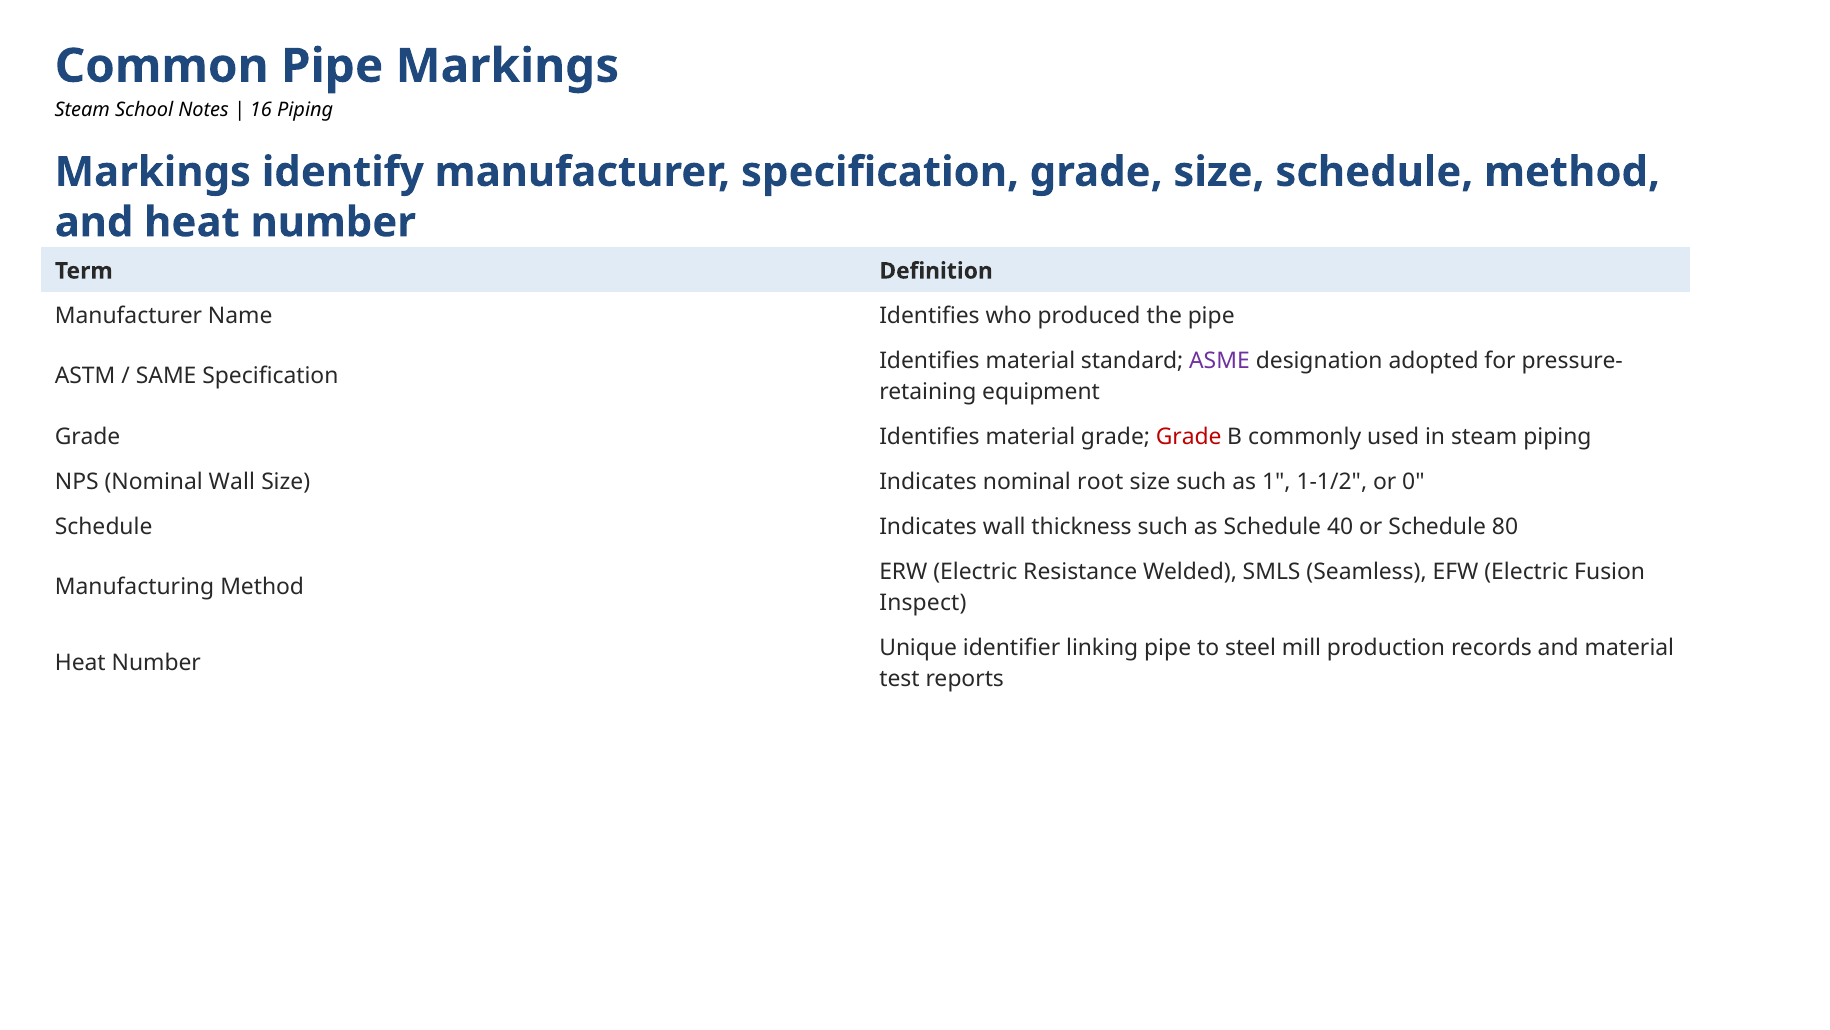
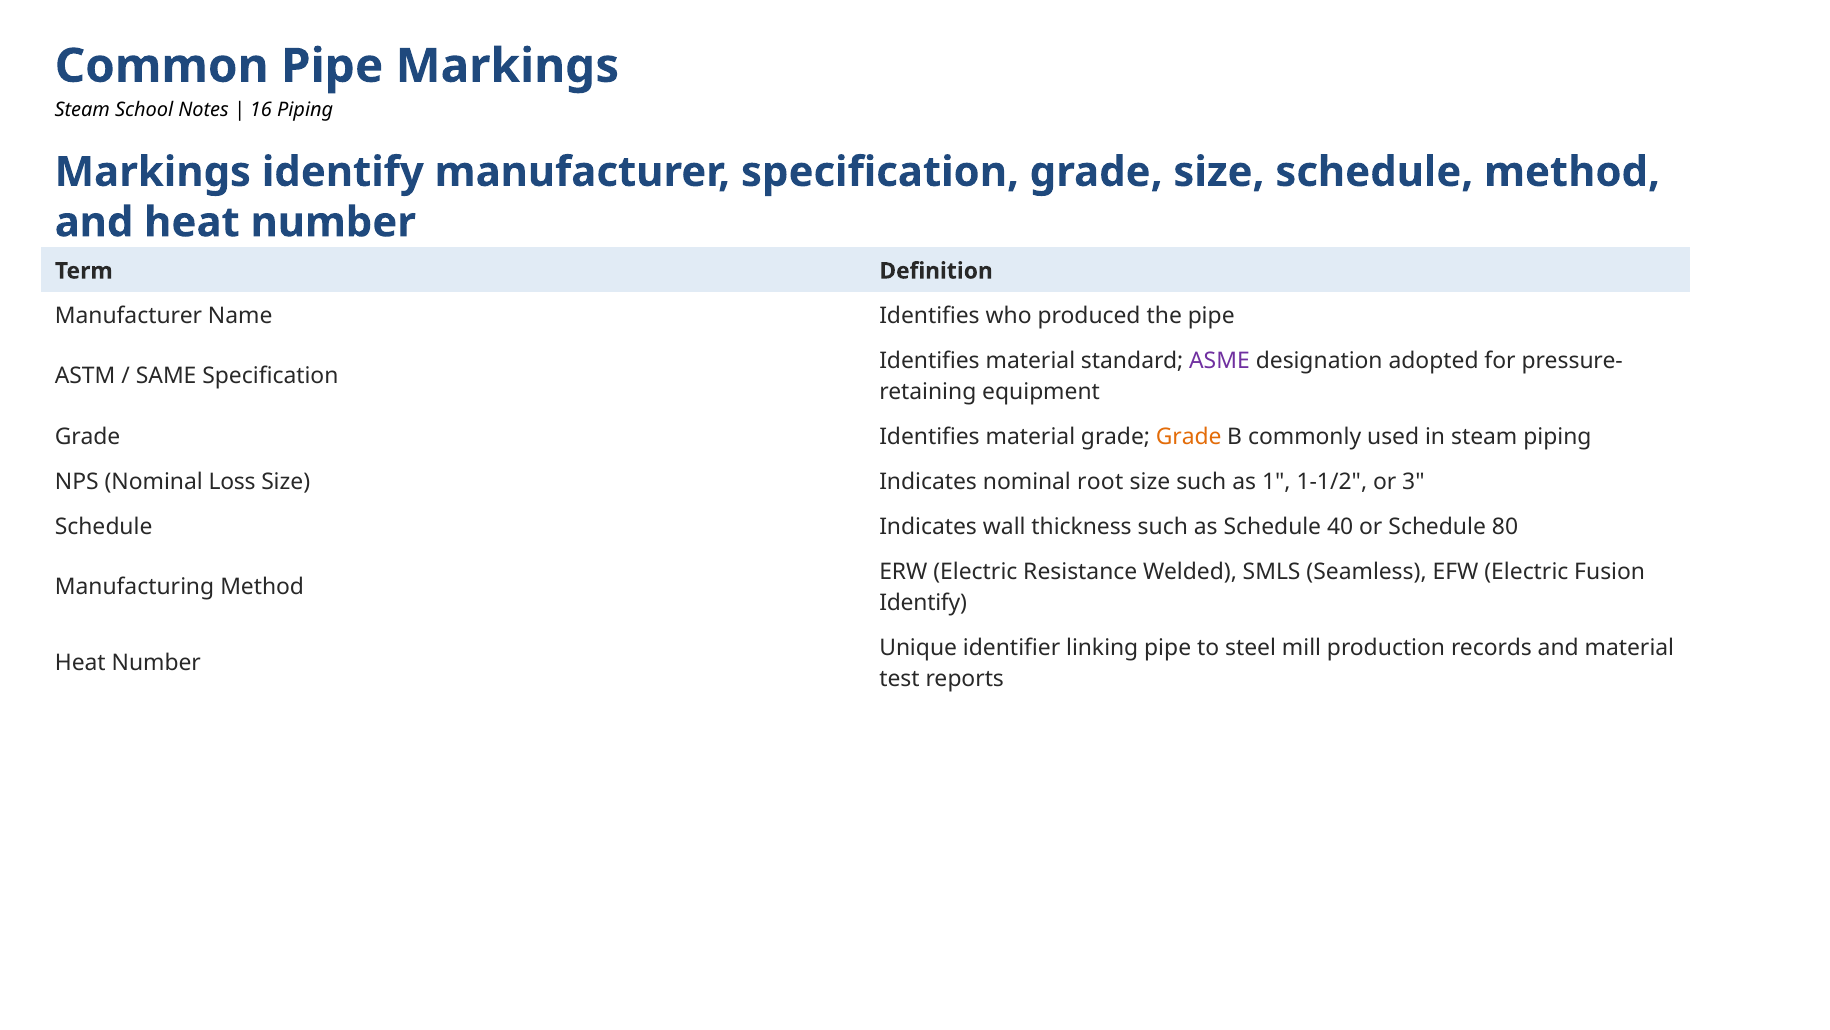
Grade at (1189, 437) colour: red -> orange
Nominal Wall: Wall -> Loss
0: 0 -> 3
Inspect at (923, 603): Inspect -> Identify
